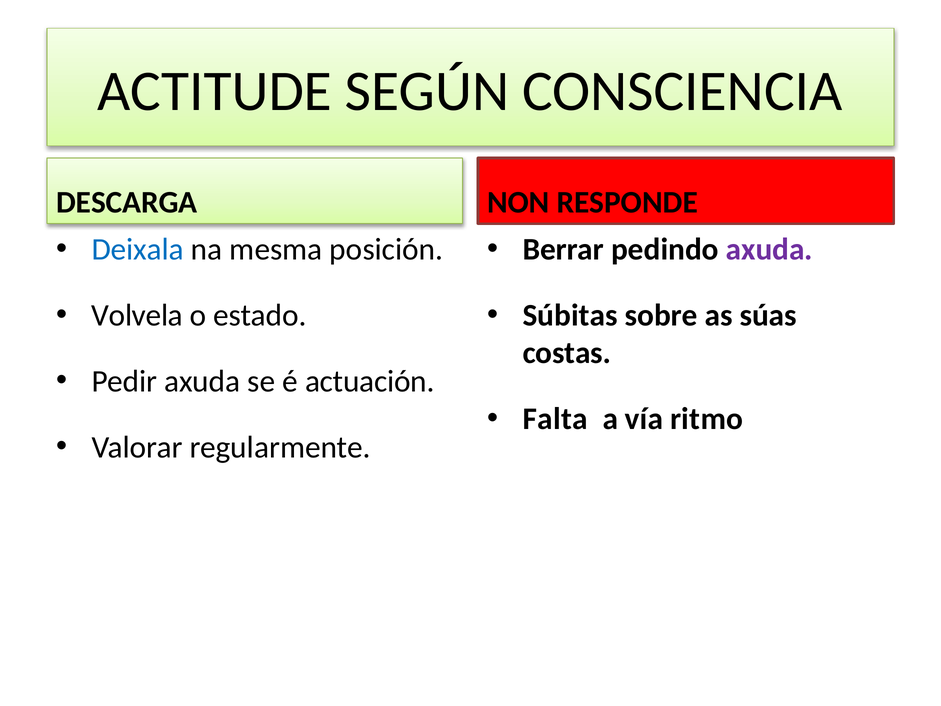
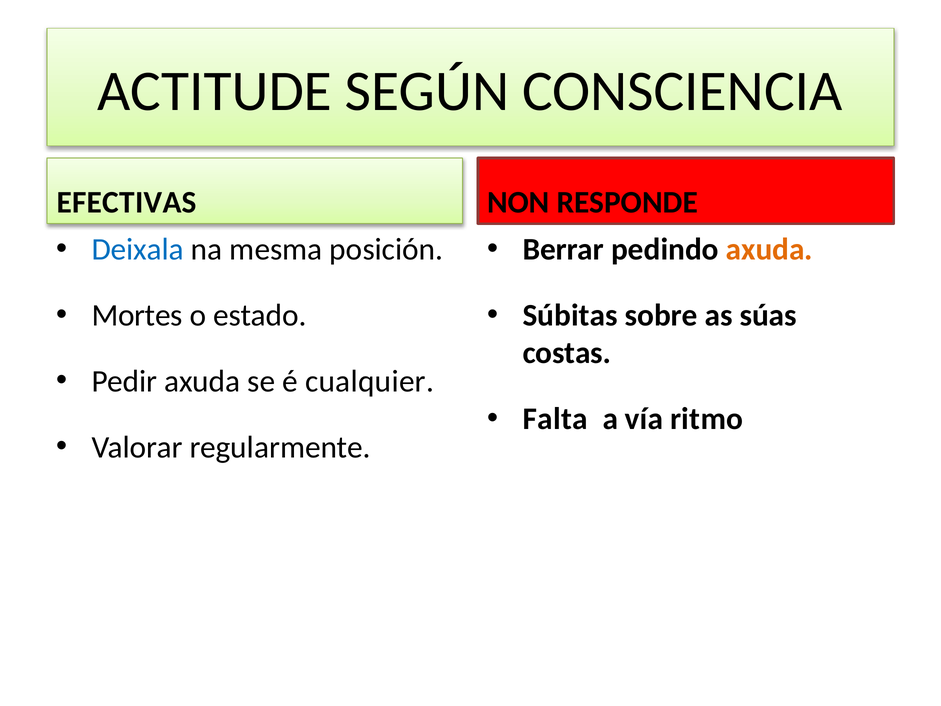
DESCARGA: DESCARGA -> EFECTIVAS
axuda at (769, 249) colour: purple -> orange
Volvela: Volvela -> Mortes
actuación: actuación -> cualquier
